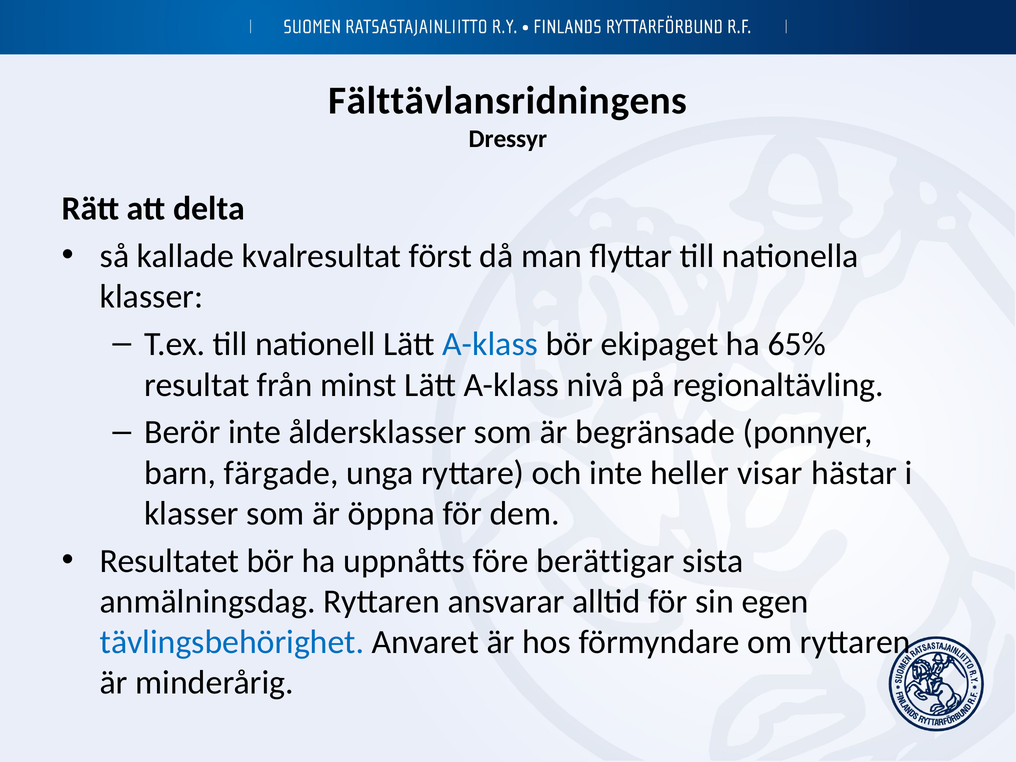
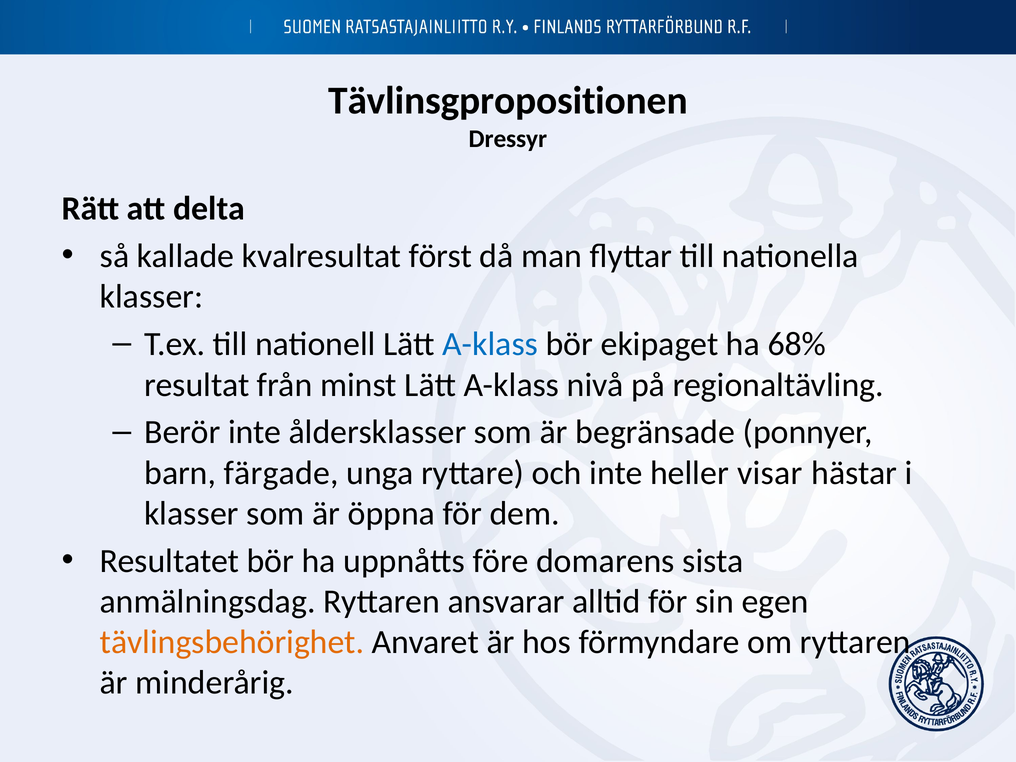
Fälttävlansridningens: Fälttävlansridningens -> Tävlinsgpropositionen
65%: 65% -> 68%
berättigar: berättigar -> domarens
tävlingsbehörighet colour: blue -> orange
